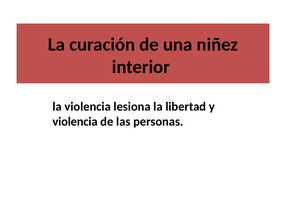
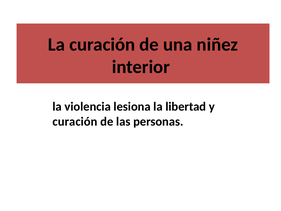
violencia at (75, 122): violencia -> curación
